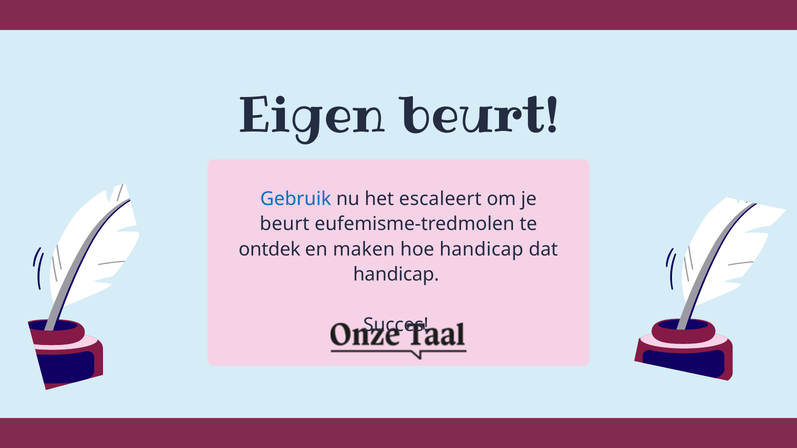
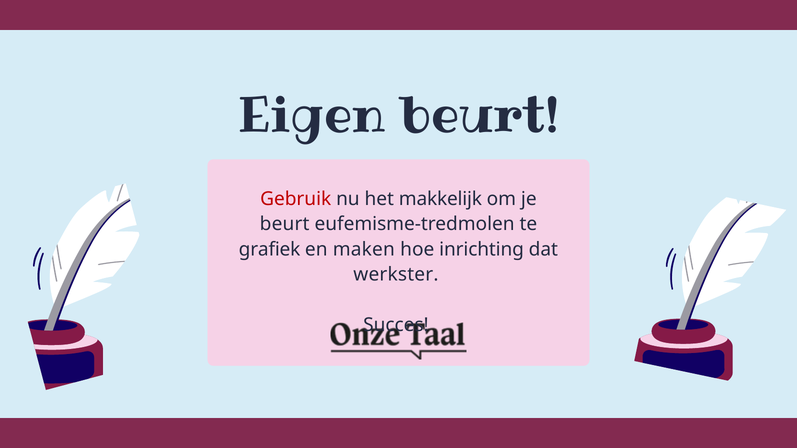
Gebruik colour: blue -> red
escaleert: escaleert -> makkelijk
ontdek: ontdek -> grafiek
hoe handicap: handicap -> inrichting
handicap at (396, 275): handicap -> werkster
